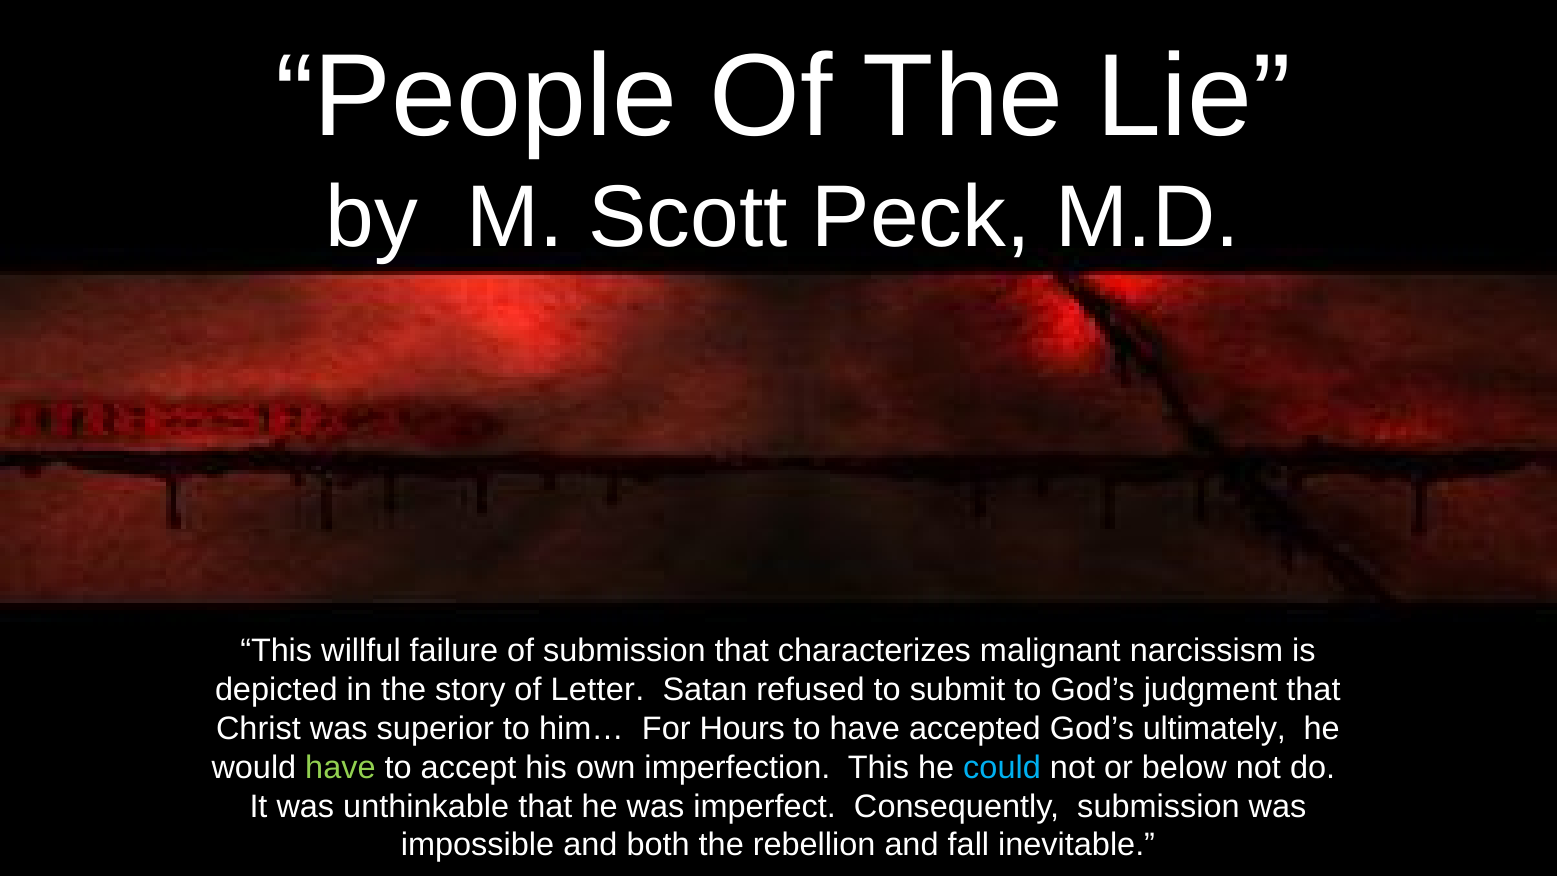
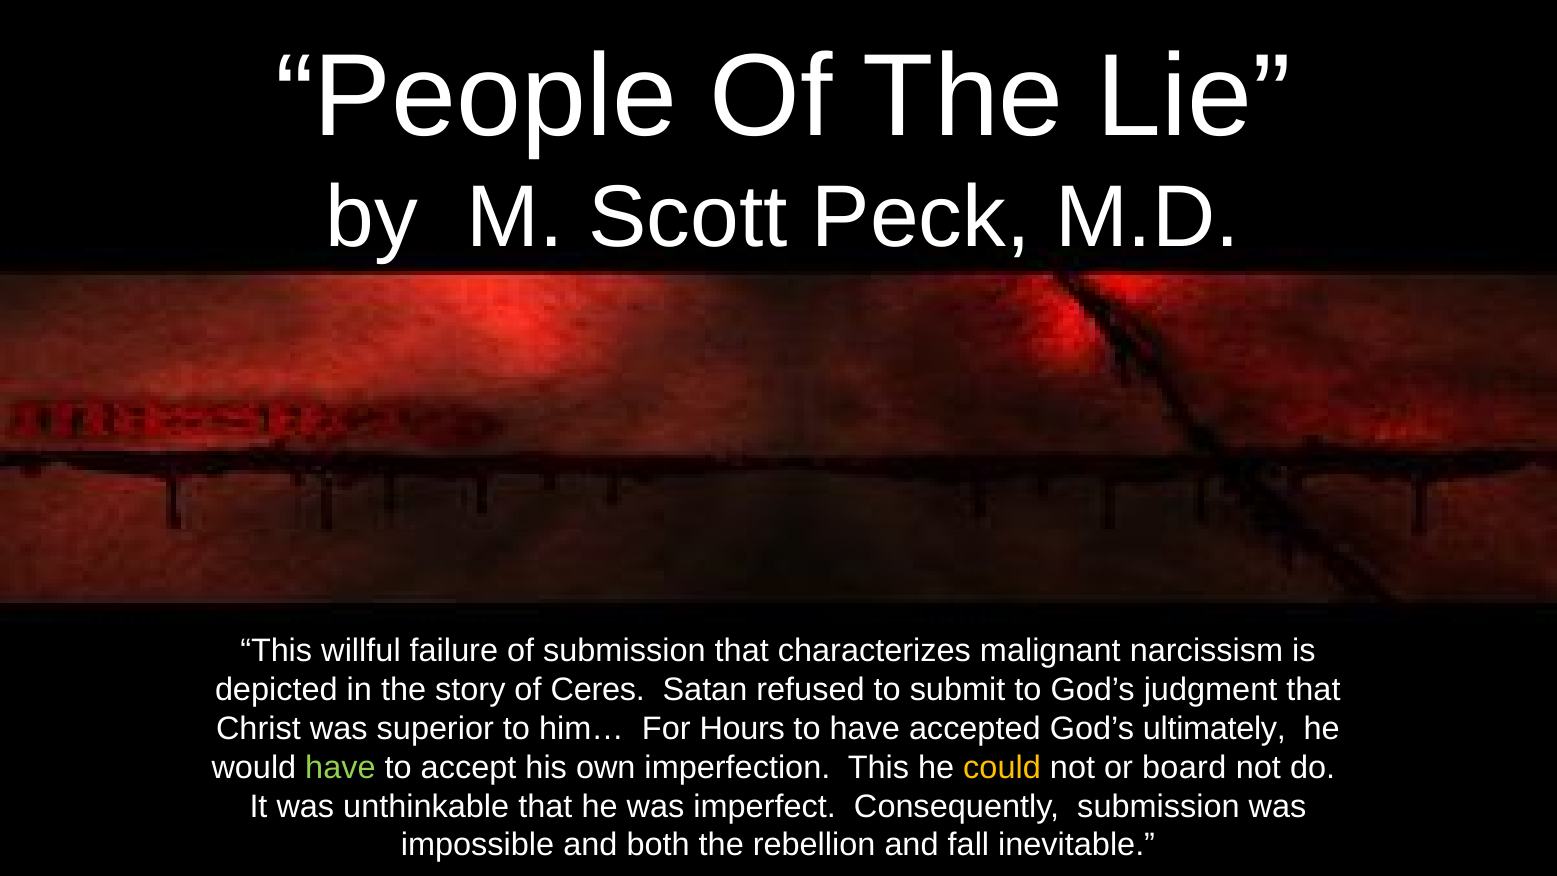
Letter: Letter -> Ceres
could colour: light blue -> yellow
below: below -> board
